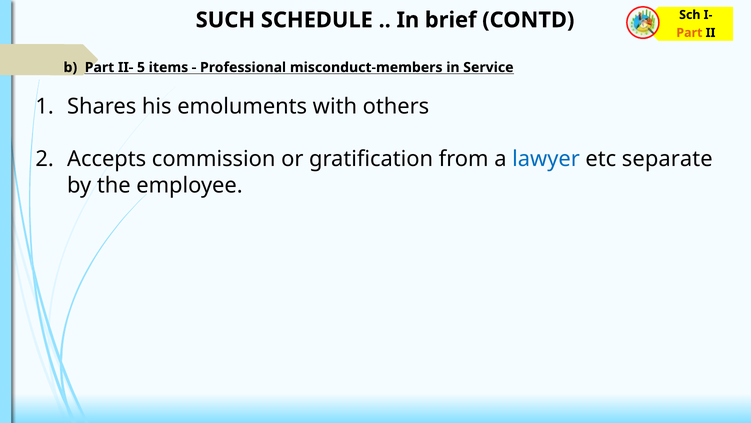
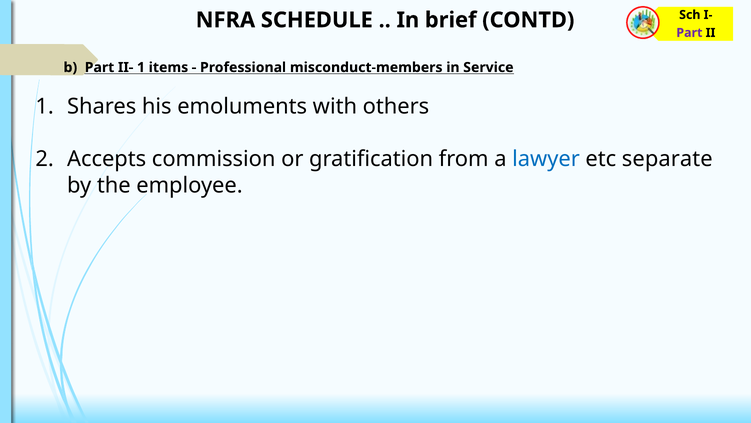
SUCH: SUCH -> NFRA
Part at (689, 33) colour: orange -> purple
II- 5: 5 -> 1
